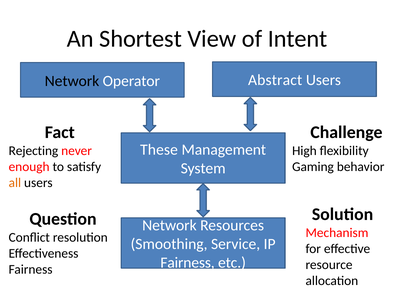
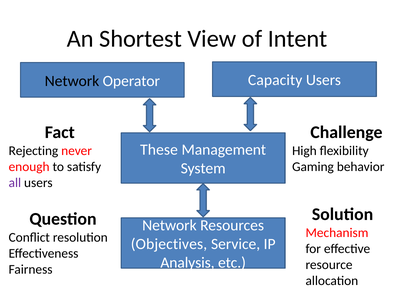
Abstract: Abstract -> Capacity
all colour: orange -> purple
Smoothing: Smoothing -> Objectives
Fairness at (188, 263): Fairness -> Analysis
